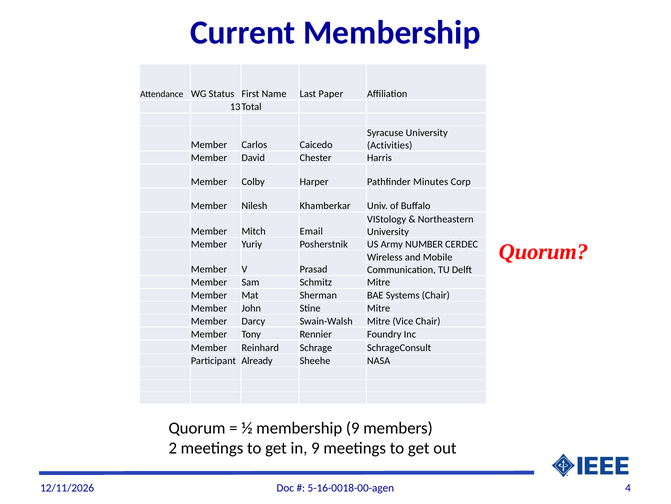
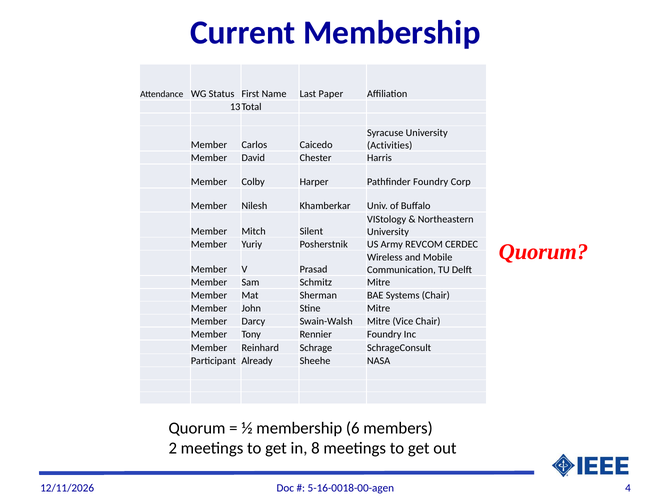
Pathfinder Minutes: Minutes -> Foundry
Email: Email -> Silent
NUMBER: NUMBER -> REVCOM
membership 9: 9 -> 6
in 9: 9 -> 8
